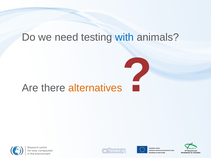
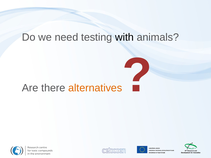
with colour: blue -> black
